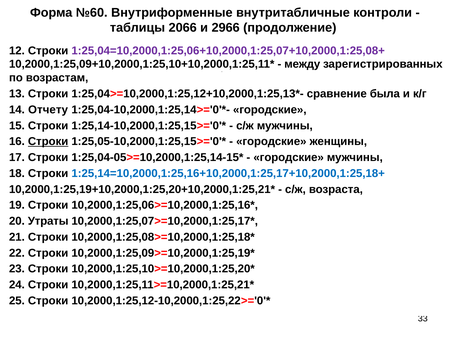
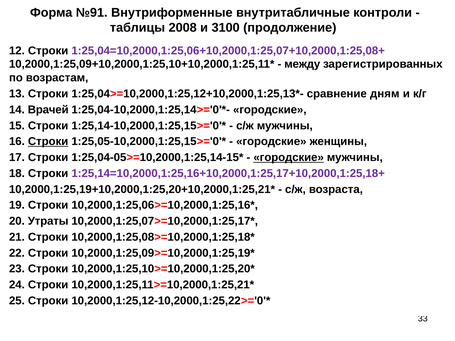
№60: №60 -> №91
2066: 2066 -> 2008
2966: 2966 -> 3100
была: была -> дням
Отчету: Отчету -> Врачей
городские at (289, 158) underline: none -> present
1:25,14=10,2000,1:25,16+10,2000,1:25,17+10,2000,1:25,18+ colour: blue -> purple
